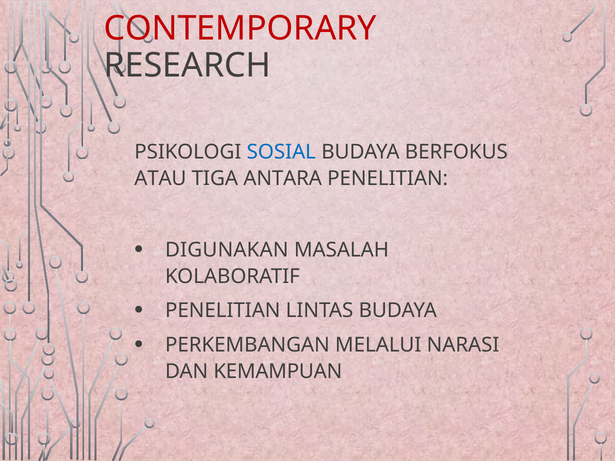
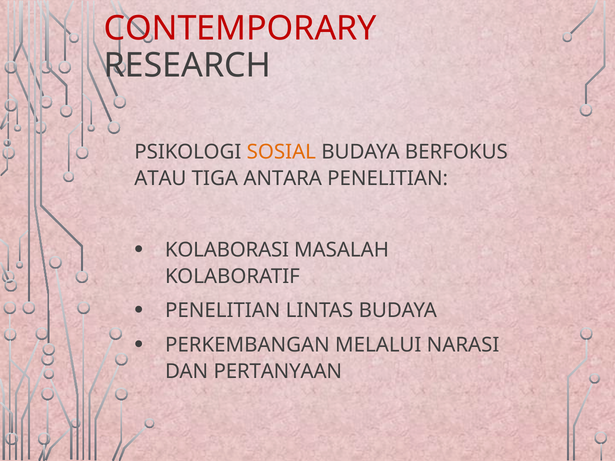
SOSIAL colour: blue -> orange
DIGUNAKAN: DIGUNAKAN -> KOLABORASI
KEMAMPUAN: KEMAMPUAN -> PERTANYAAN
